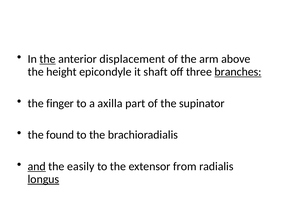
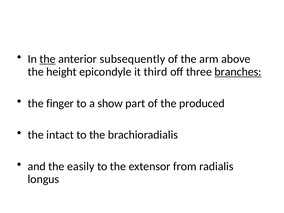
displacement: displacement -> subsequently
shaft: shaft -> third
axilla: axilla -> show
supinator: supinator -> produced
found: found -> intact
and underline: present -> none
longus underline: present -> none
